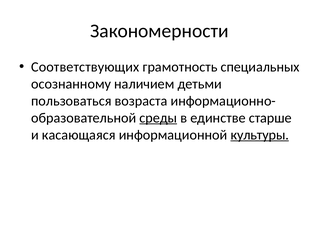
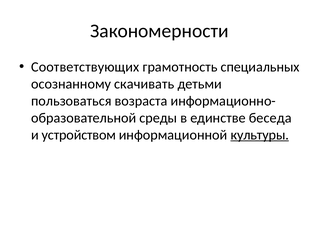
наличием: наличием -> скачивать
среды underline: present -> none
старше: старше -> беседа
касающаяся: касающаяся -> устройством
